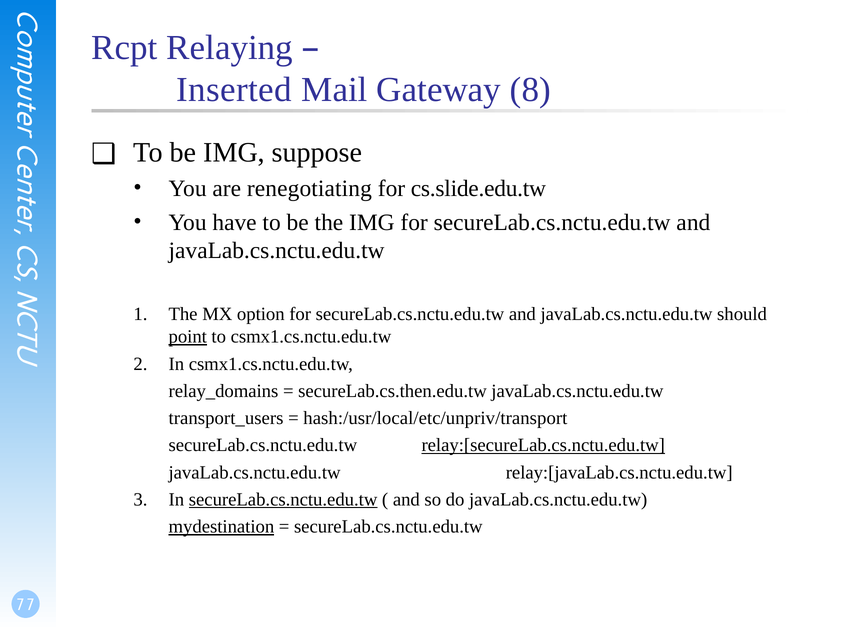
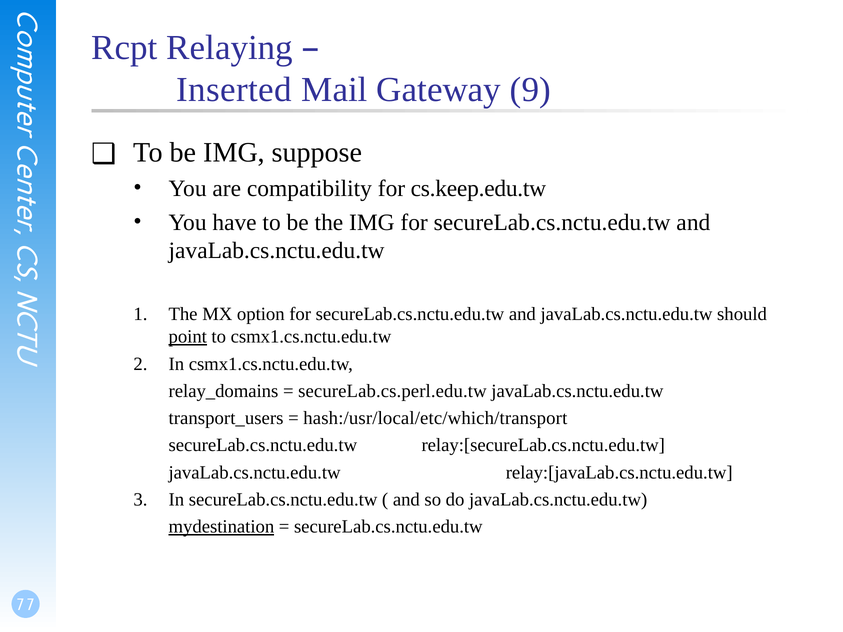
8: 8 -> 9
renegotiating: renegotiating -> compatibility
cs.slide.edu.tw: cs.slide.edu.tw -> cs.keep.edu.tw
secureLab.cs.then.edu.tw: secureLab.cs.then.edu.tw -> secureLab.cs.perl.edu.tw
hash:/usr/local/etc/unpriv/transport: hash:/usr/local/etc/unpriv/transport -> hash:/usr/local/etc/which/transport
relay:[secureLab.cs.nctu.edu.tw underline: present -> none
secureLab.cs.nctu.edu.tw at (283, 500) underline: present -> none
